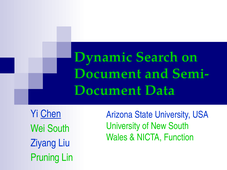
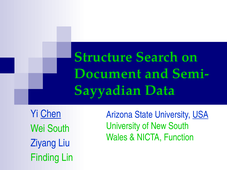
Dynamic: Dynamic -> Structure
Document at (108, 90): Document -> Sayyadian
USA underline: none -> present
Pruning: Pruning -> Finding
